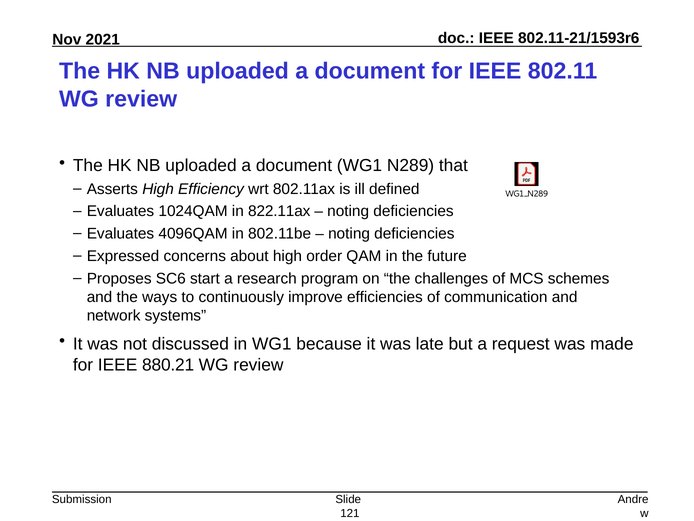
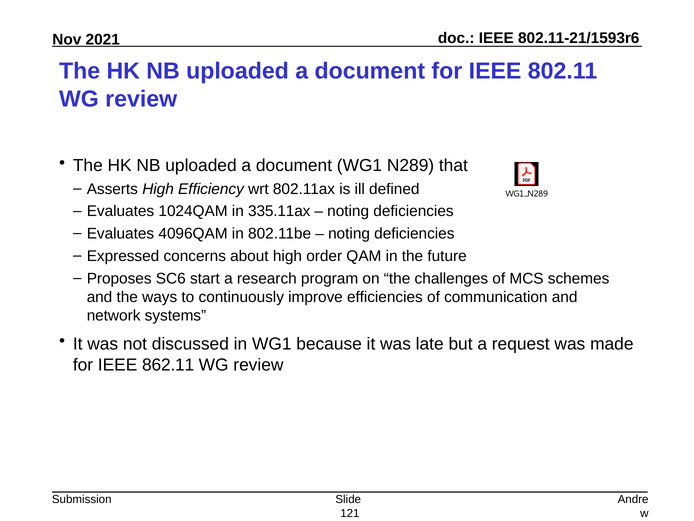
822.11ax: 822.11ax -> 335.11ax
880.21: 880.21 -> 862.11
